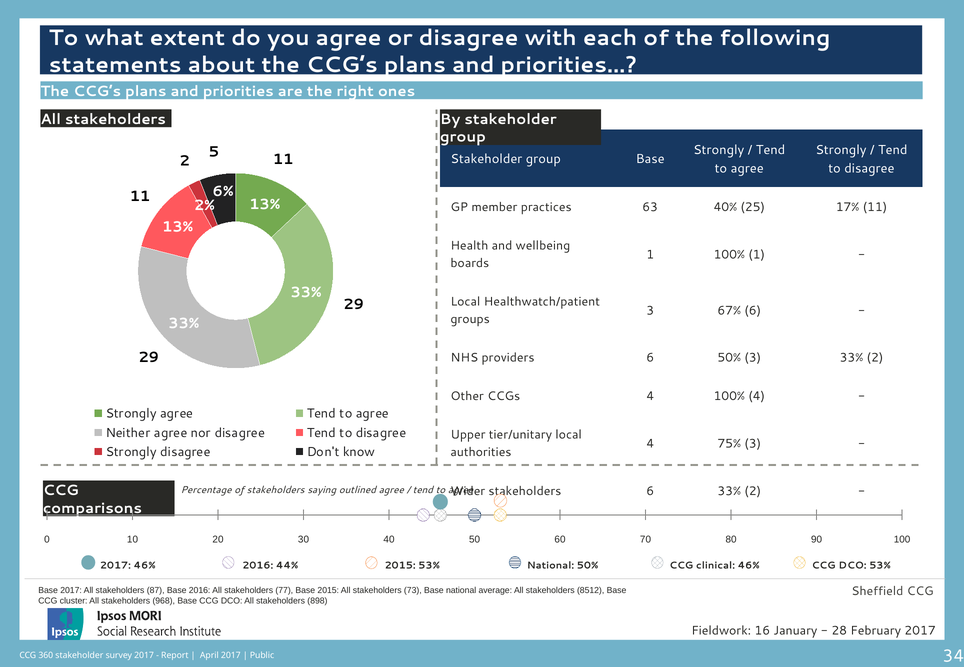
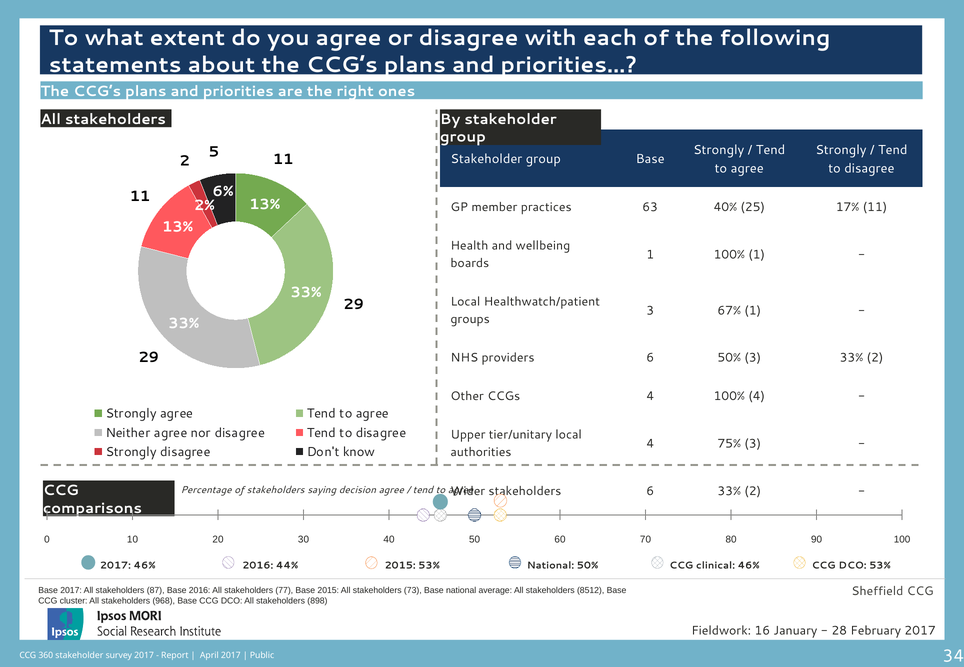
67% 6: 6 -> 1
outlined: outlined -> decision
